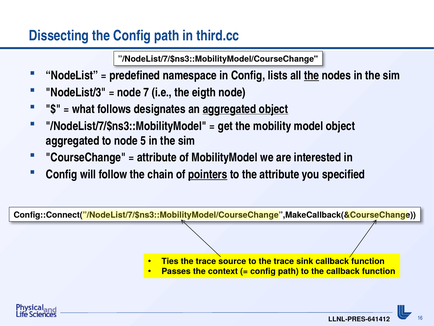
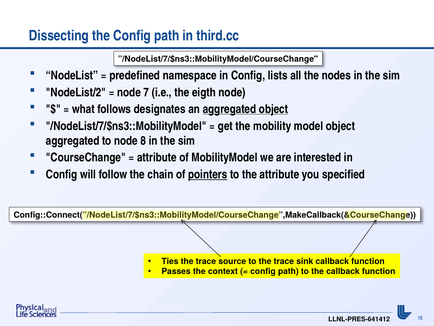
the at (312, 75) underline: present -> none
NodeList/3: NodeList/3 -> NodeList/2
5: 5 -> 8
